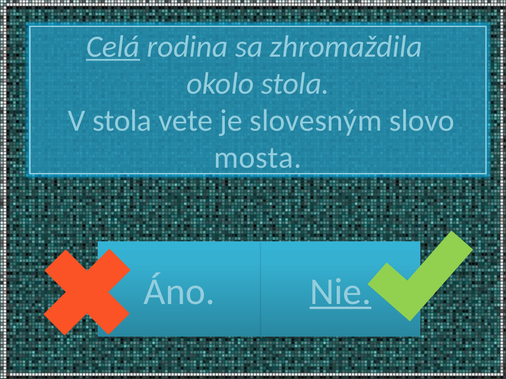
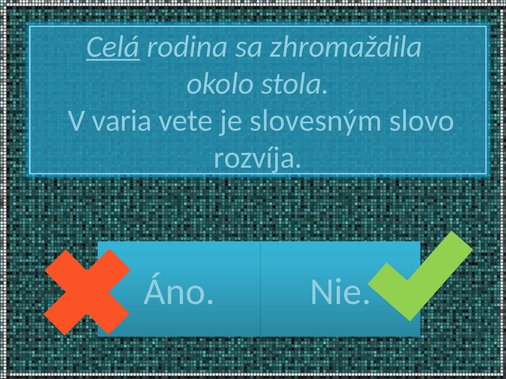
V stola: stola -> varia
mosta: mosta -> rozvíja
Nie underline: present -> none
